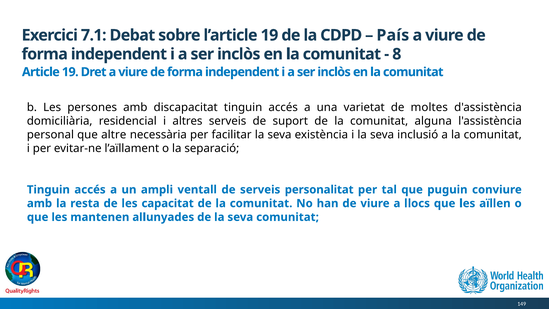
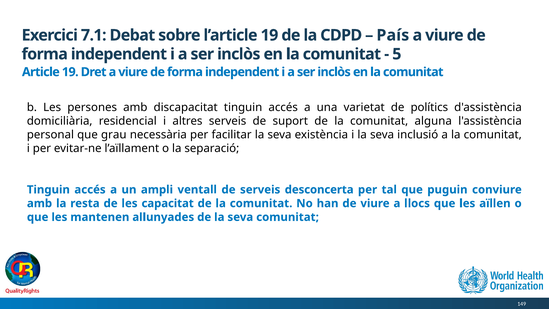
8: 8 -> 5
moltes: moltes -> polítics
altre: altre -> grau
personalitat: personalitat -> desconcerta
